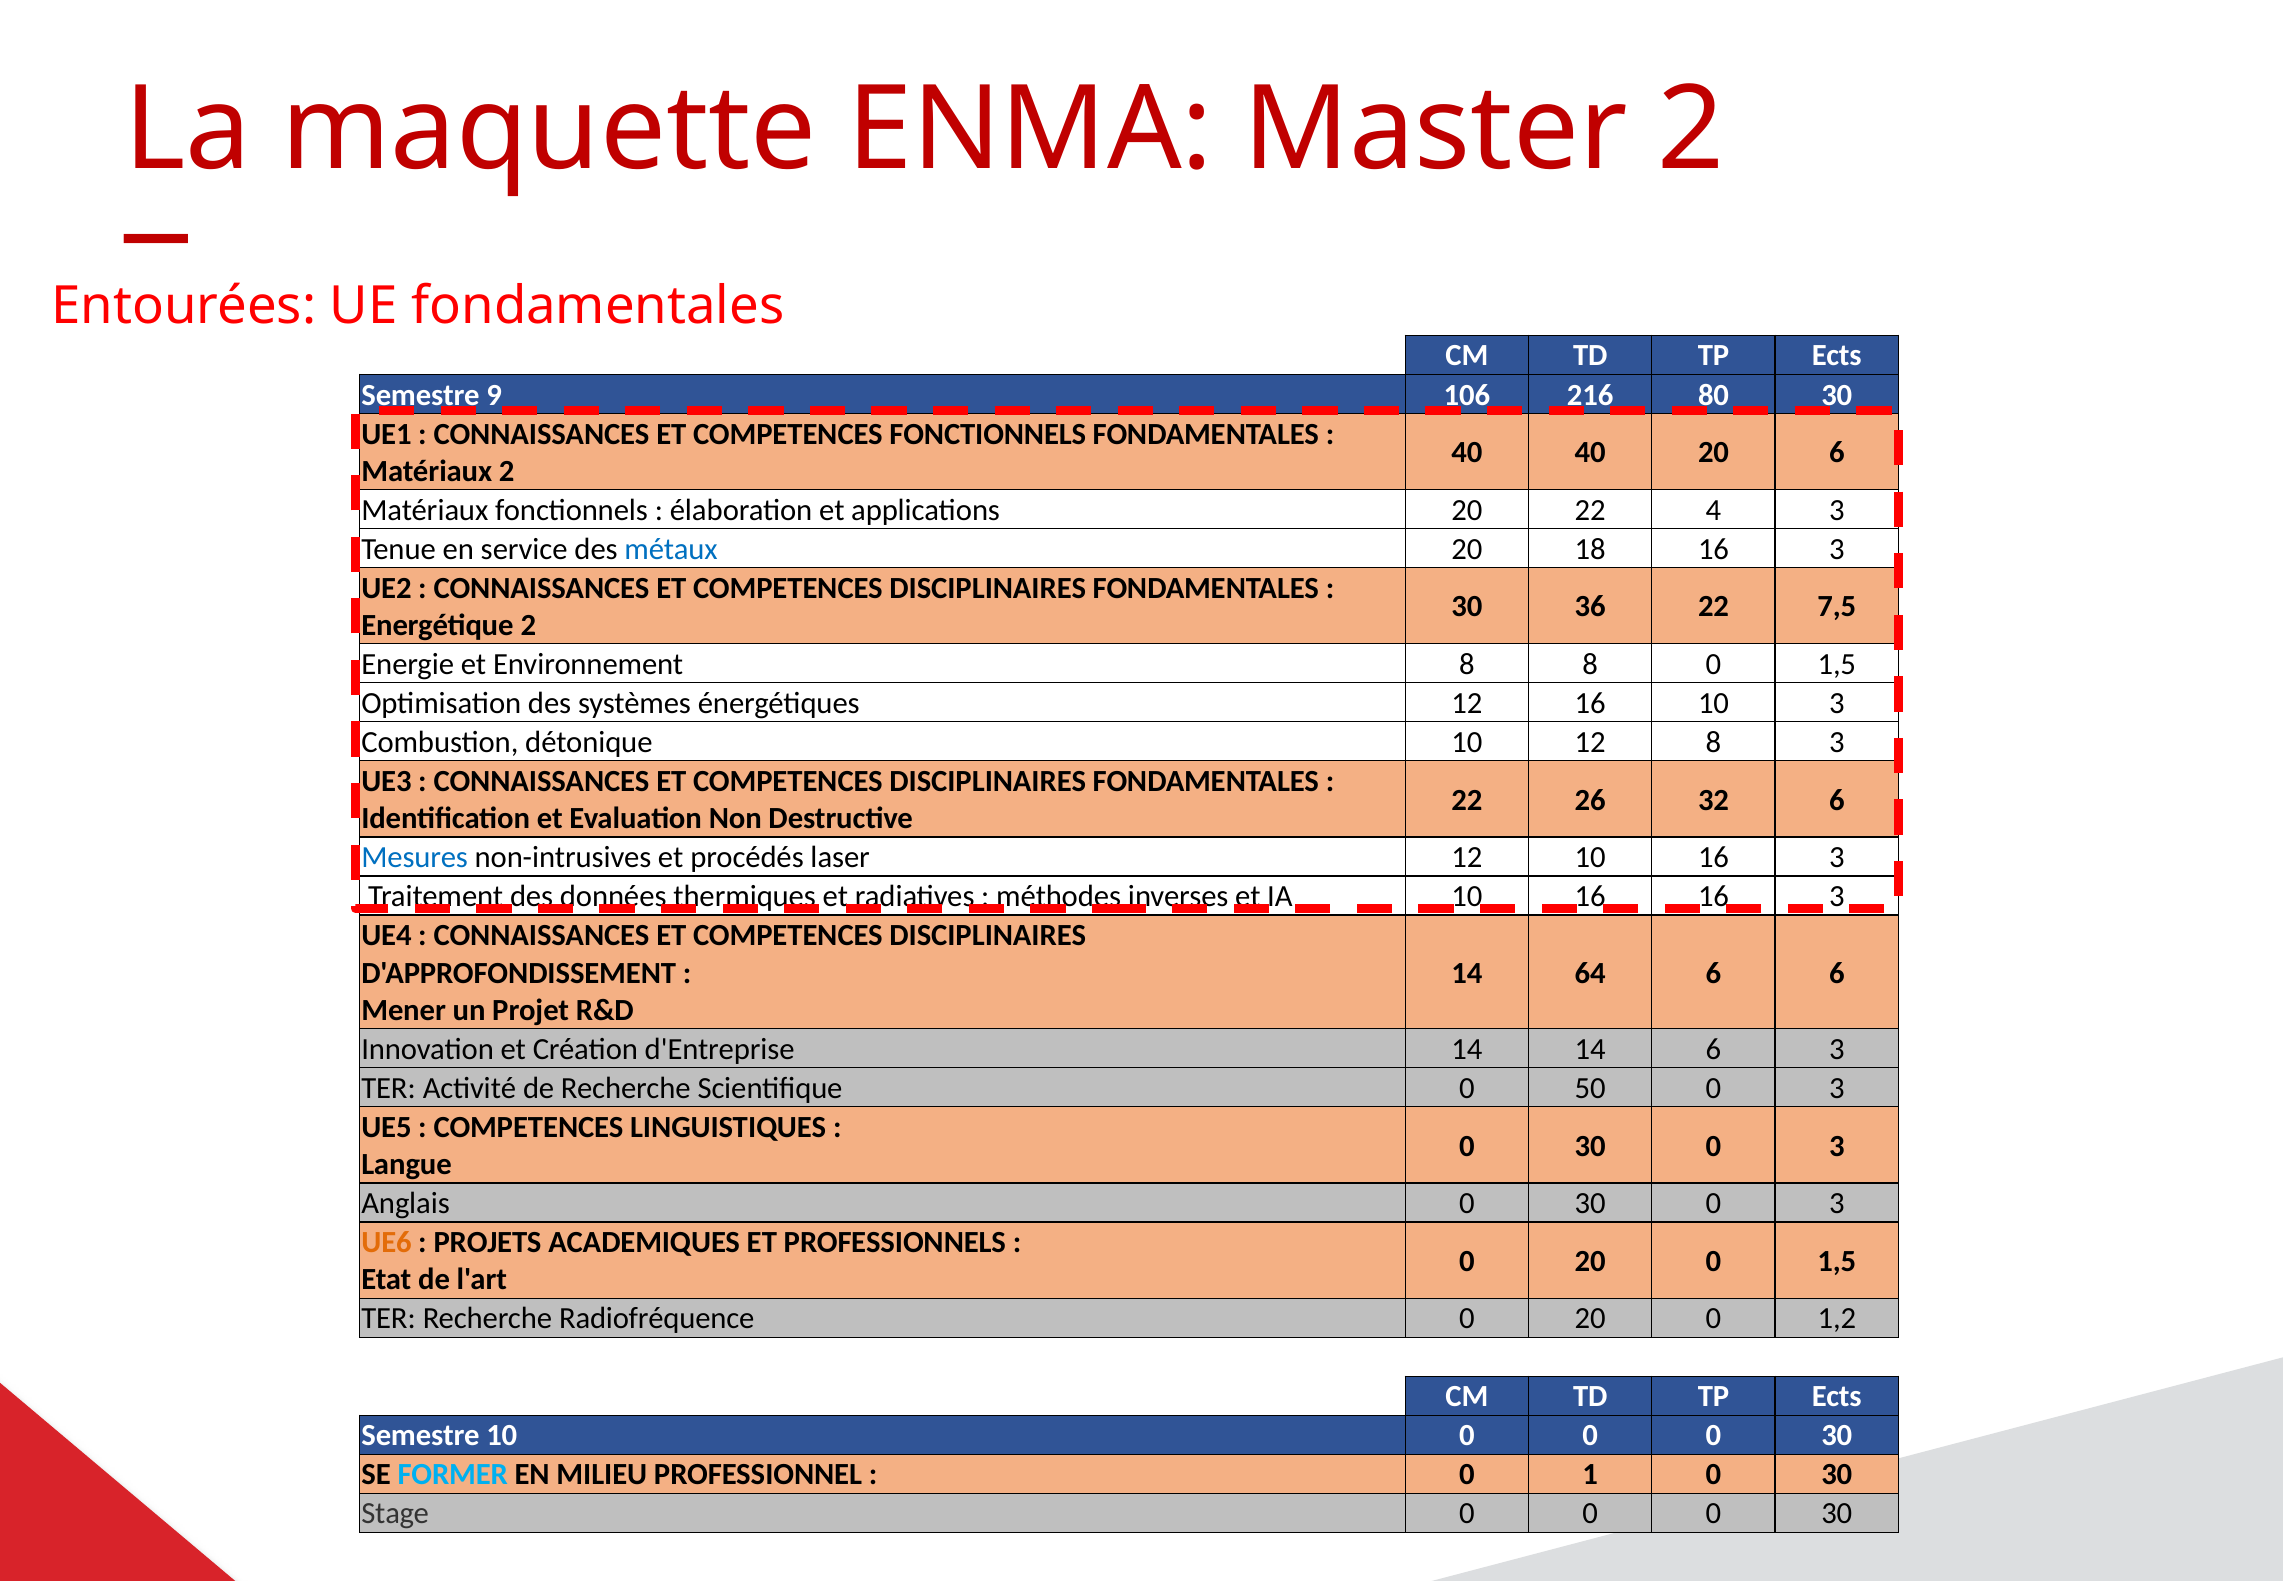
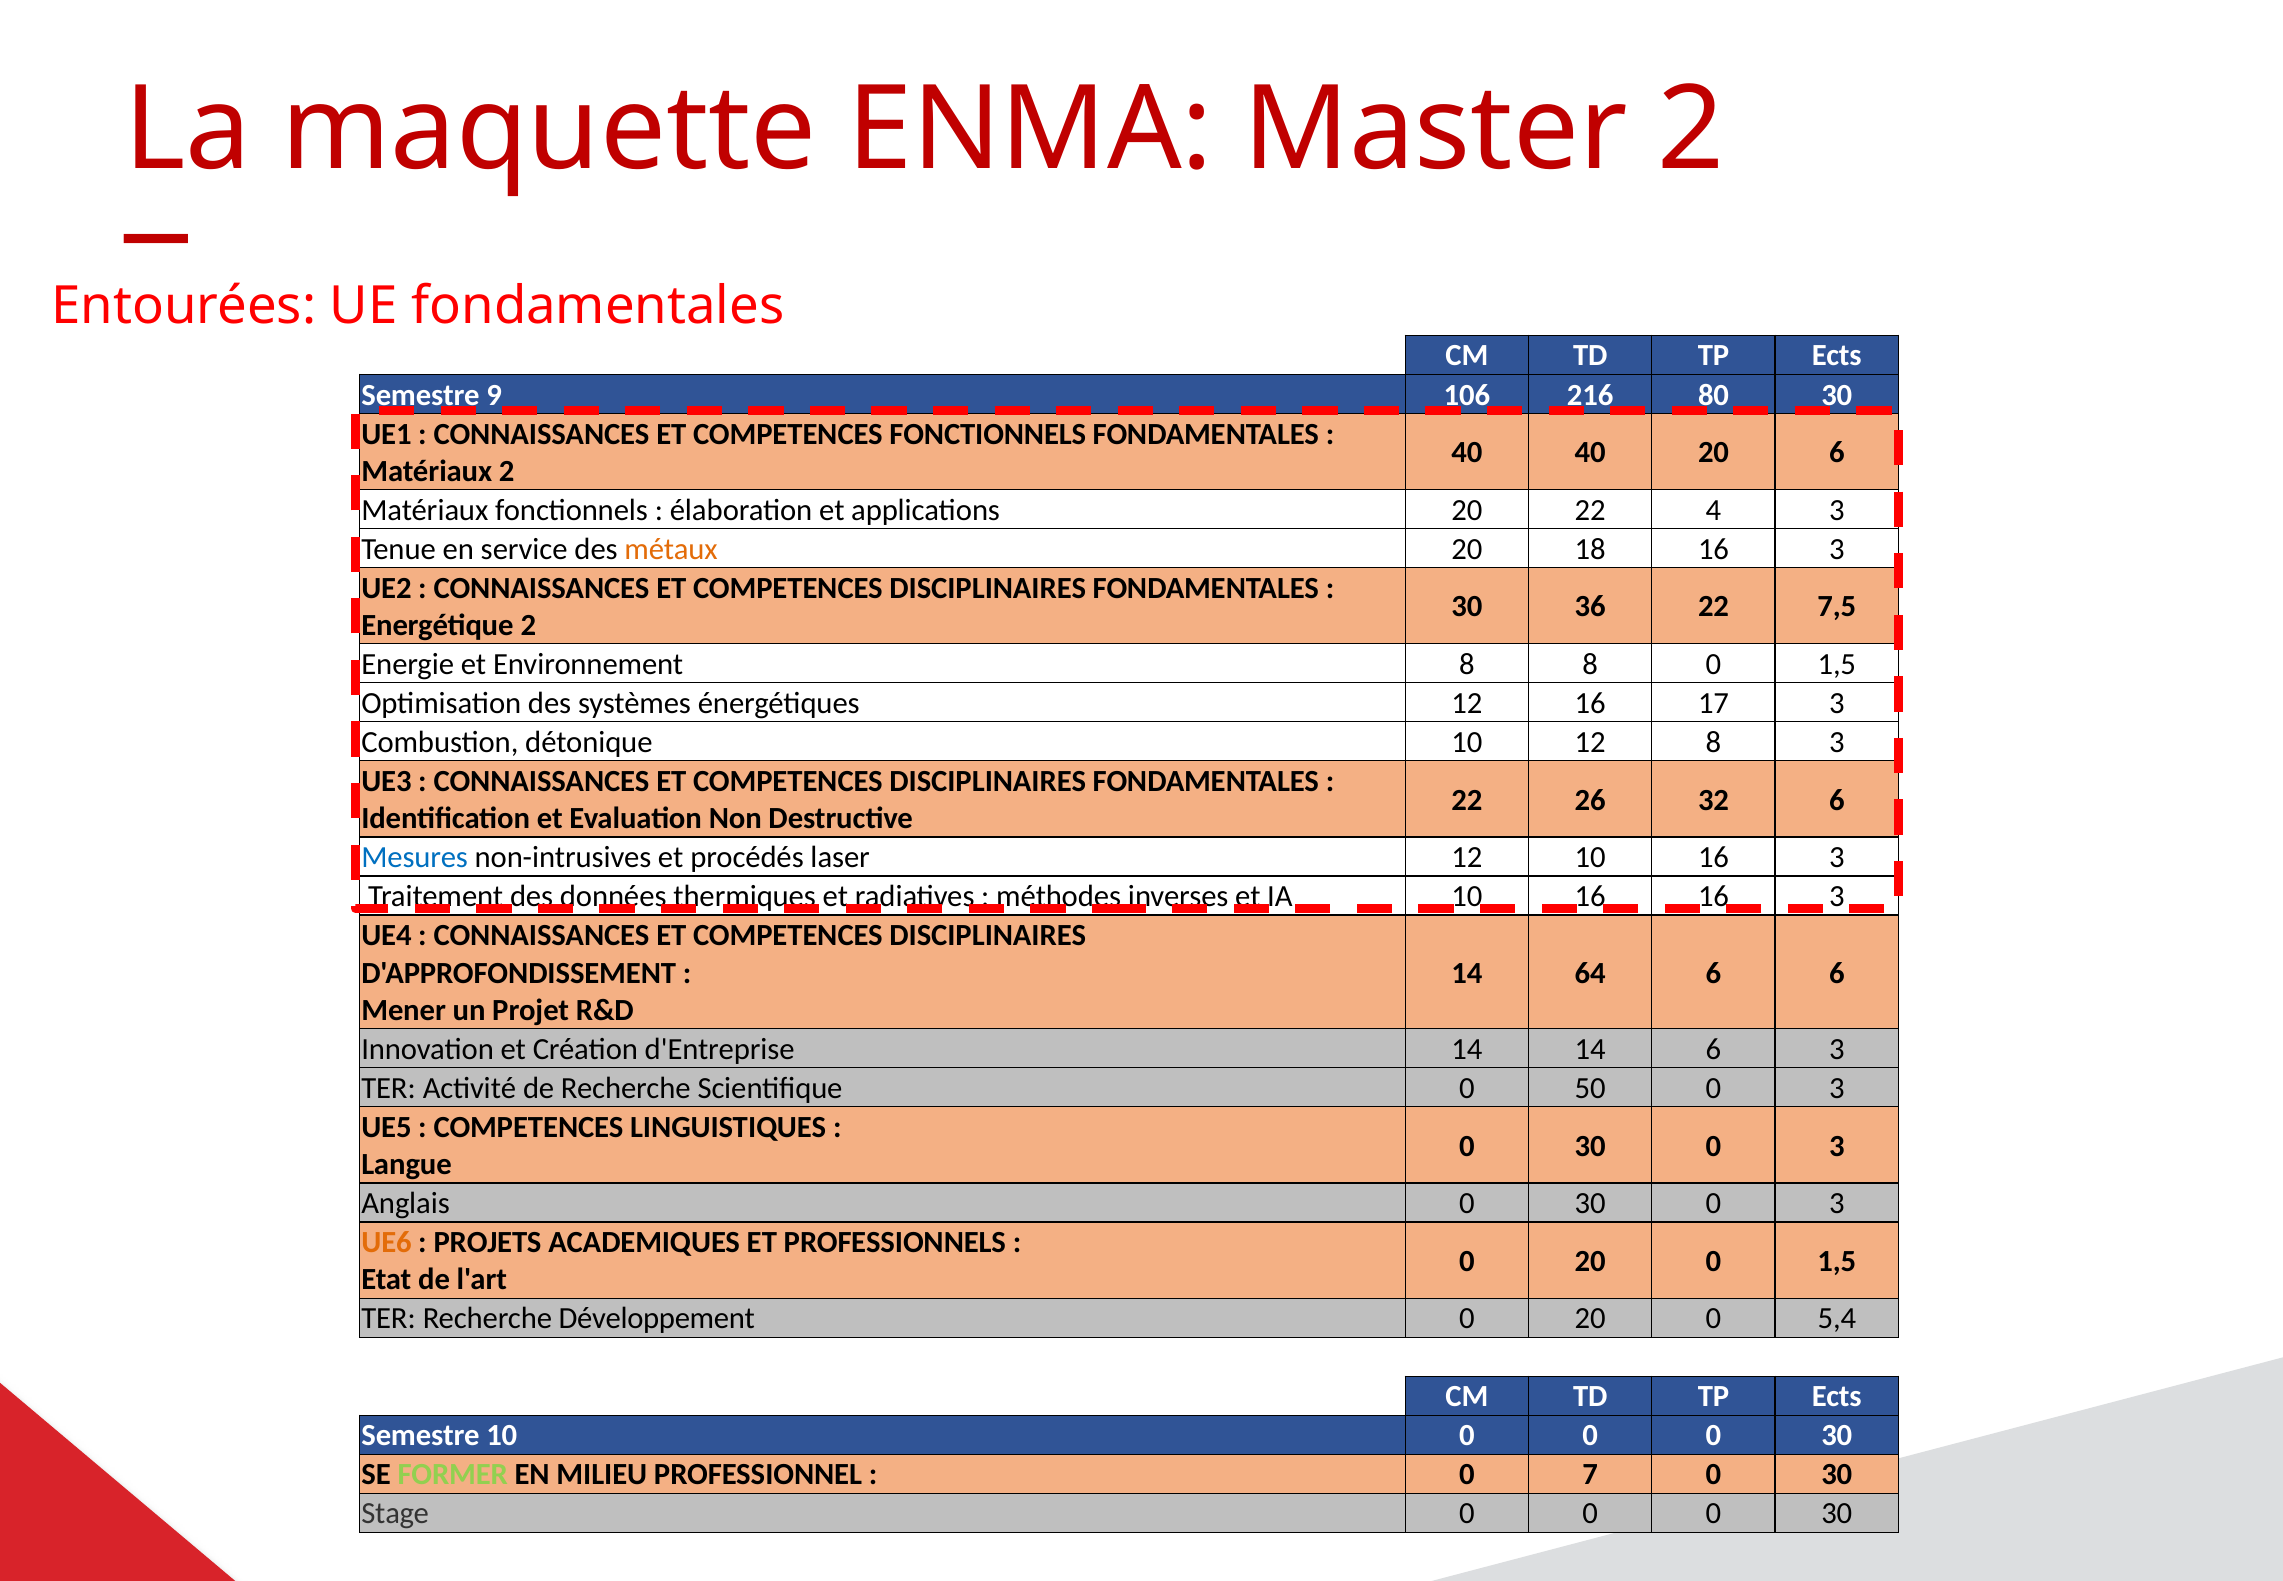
métaux colour: blue -> orange
16 10: 10 -> 17
Radiofréquence: Radiofréquence -> Développement
1,2: 1,2 -> 5,4
FORMER colour: light blue -> light green
1: 1 -> 7
